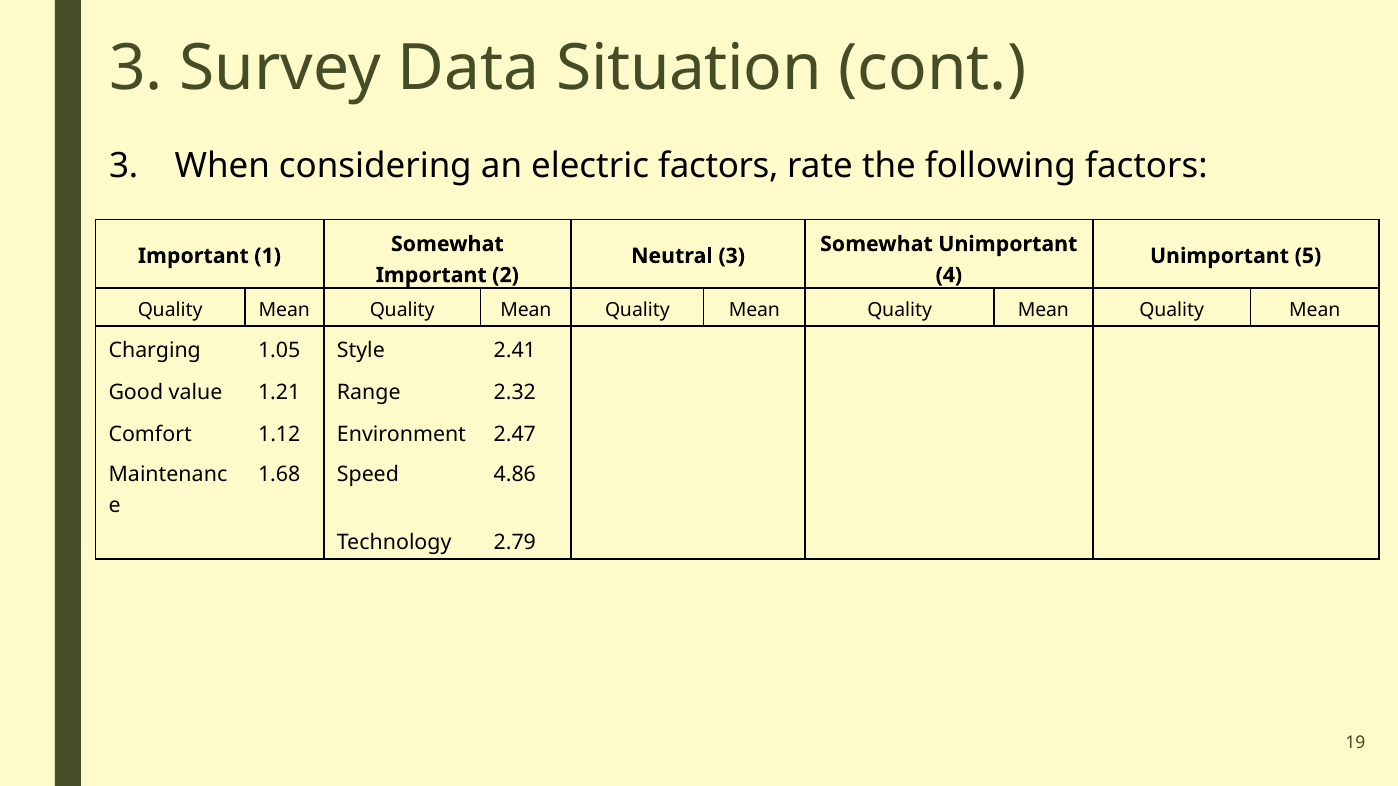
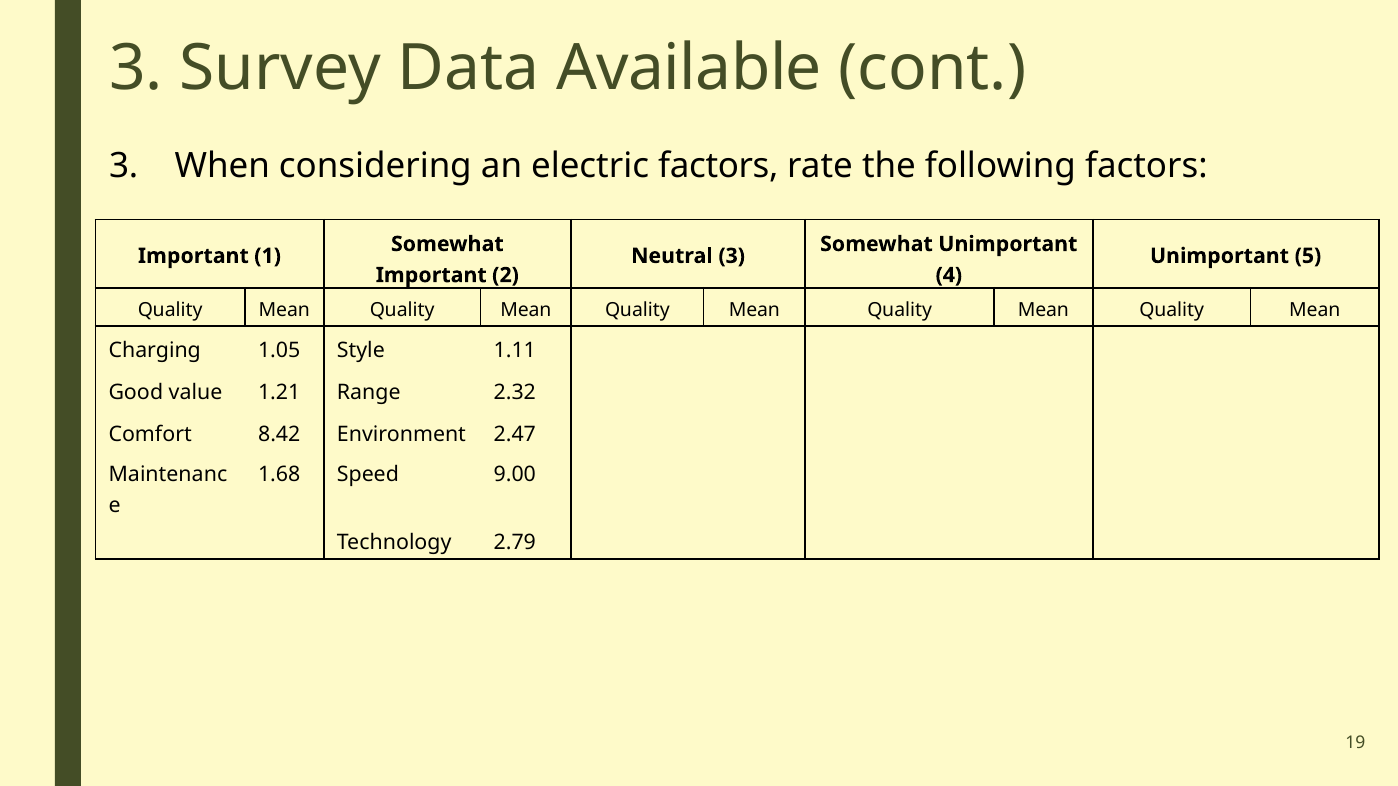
Situation: Situation -> Available
2.41: 2.41 -> 1.11
1.12: 1.12 -> 8.42
4.86: 4.86 -> 9.00
